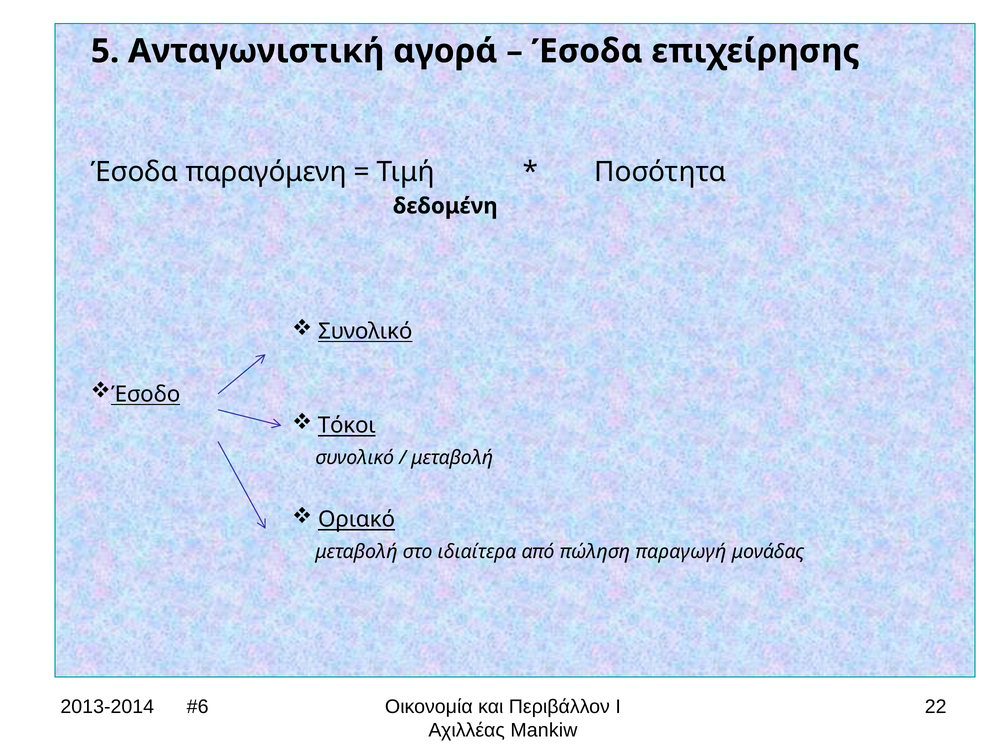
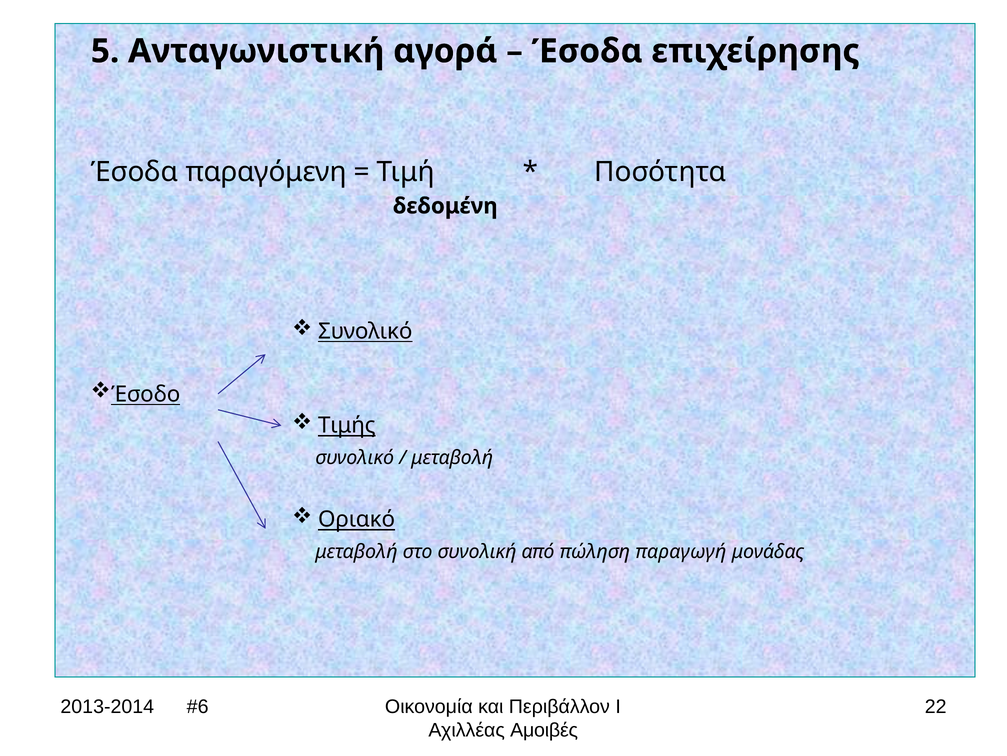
Τόκοι: Τόκοι -> Τιμής
ιδιαίτερα: ιδιαίτερα -> συνολική
Mankiw: Mankiw -> Αμοιβές
